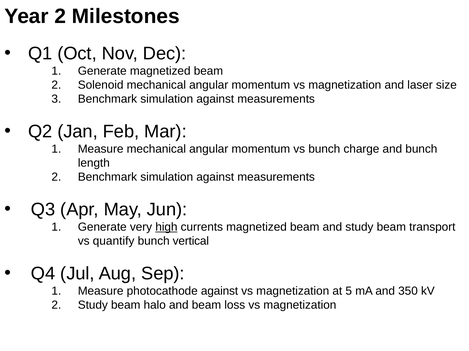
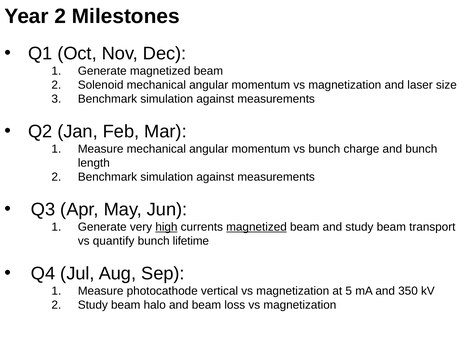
magnetized at (257, 228) underline: none -> present
vertical: vertical -> lifetime
photocathode against: against -> vertical
